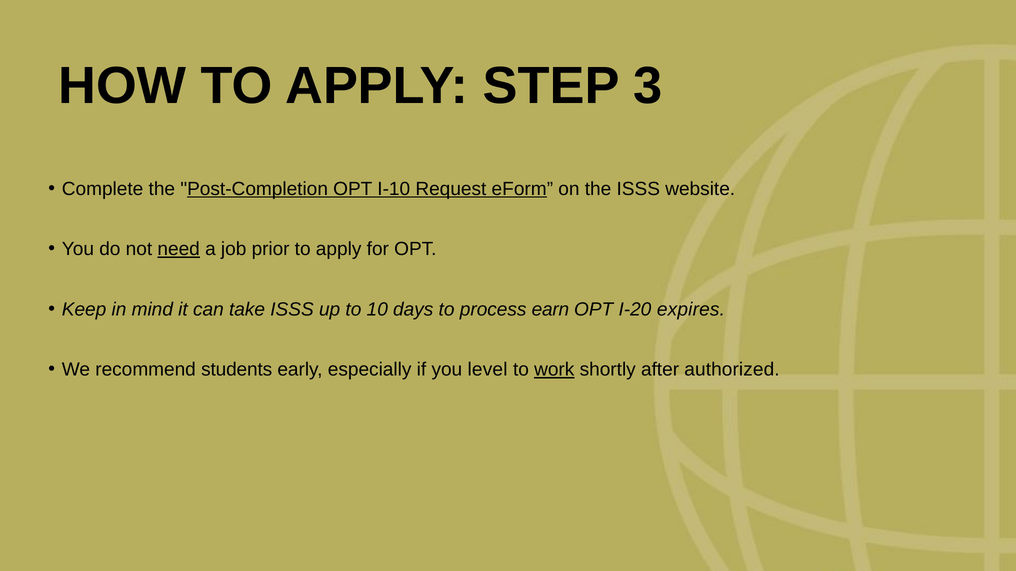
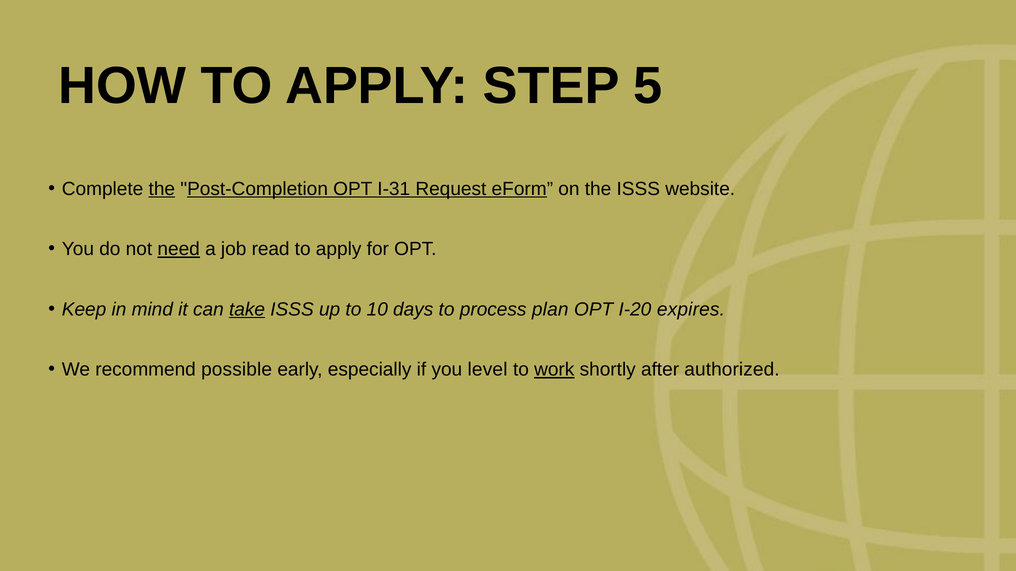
3: 3 -> 5
the at (162, 189) underline: none -> present
I-10: I-10 -> I-31
prior: prior -> read
take underline: none -> present
earn: earn -> plan
students: students -> possible
